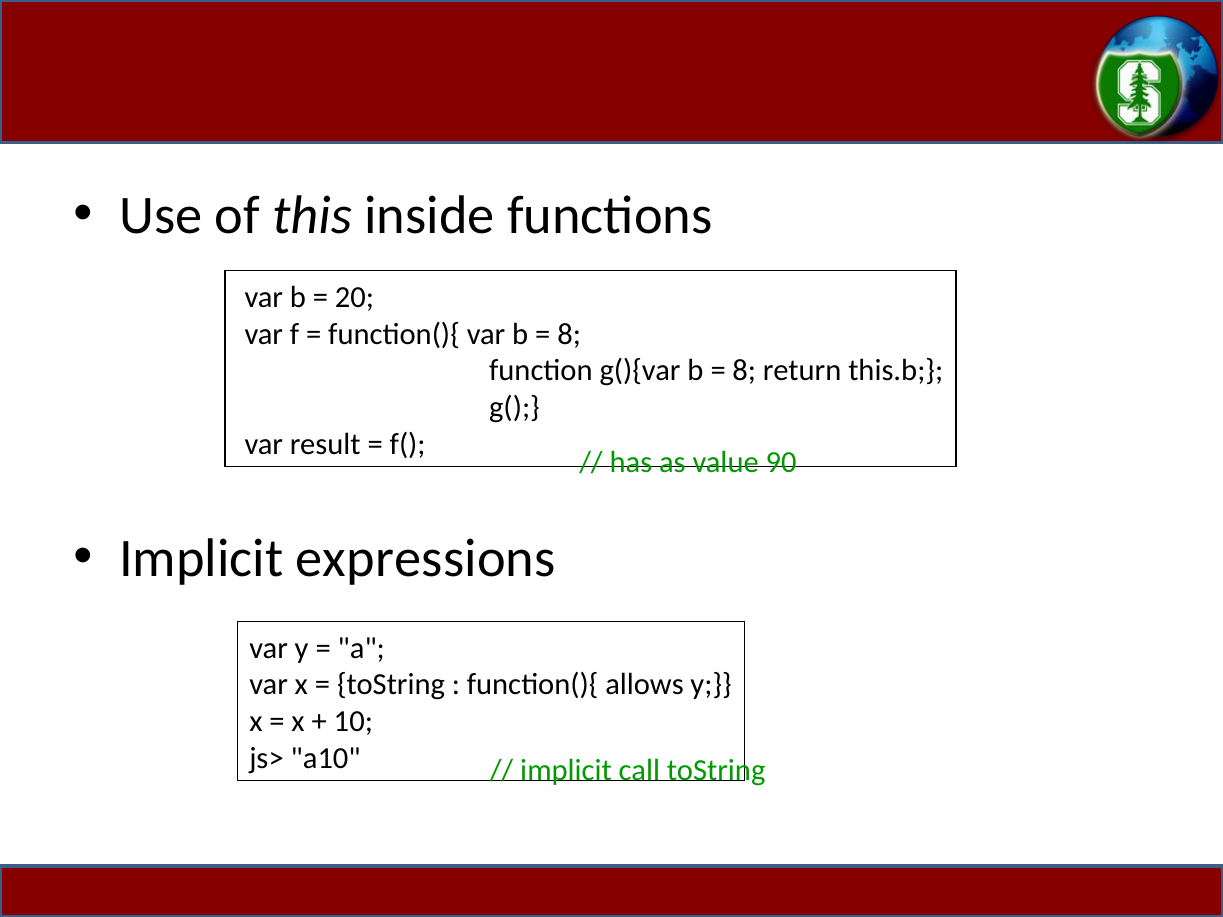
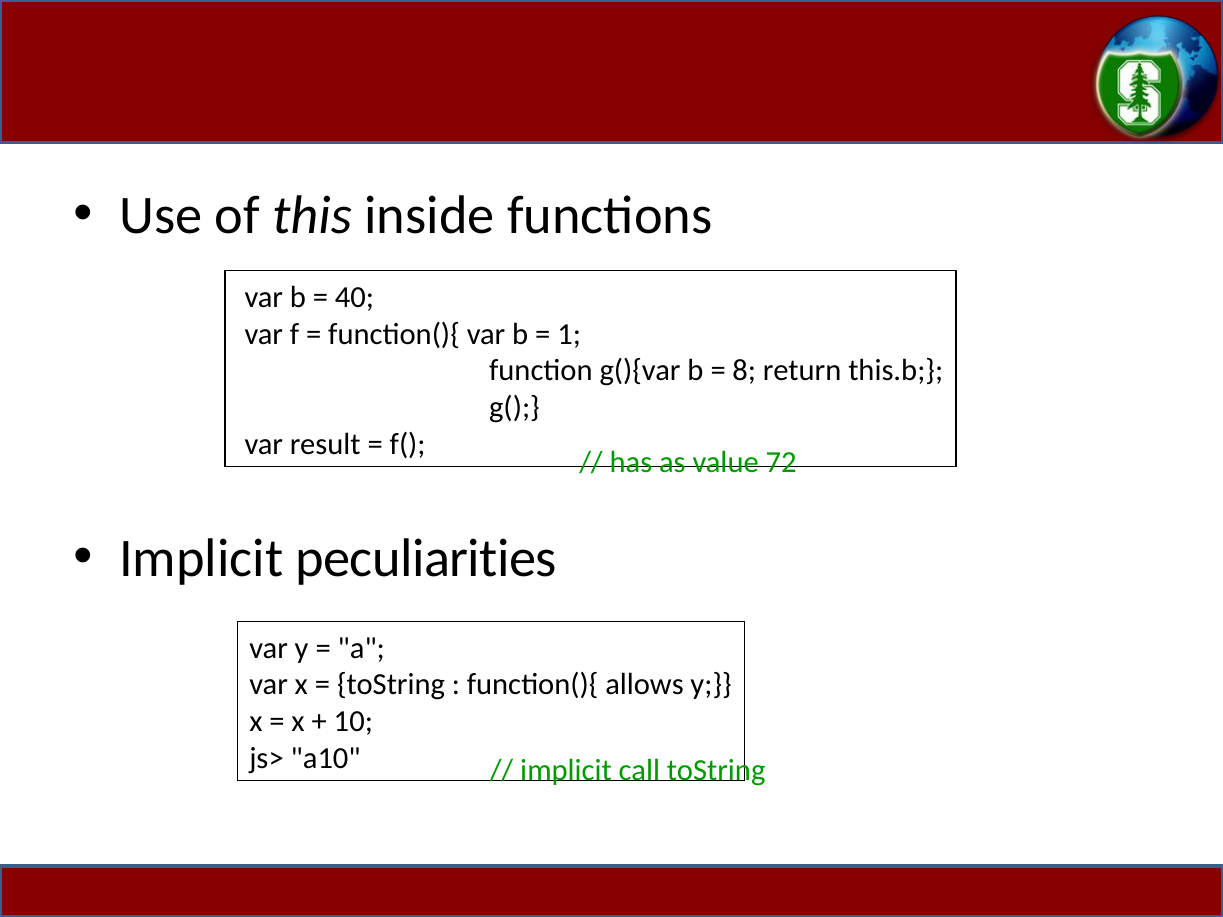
20: 20 -> 40
8 at (569, 334): 8 -> 1
90: 90 -> 72
expressions: expressions -> peculiarities
